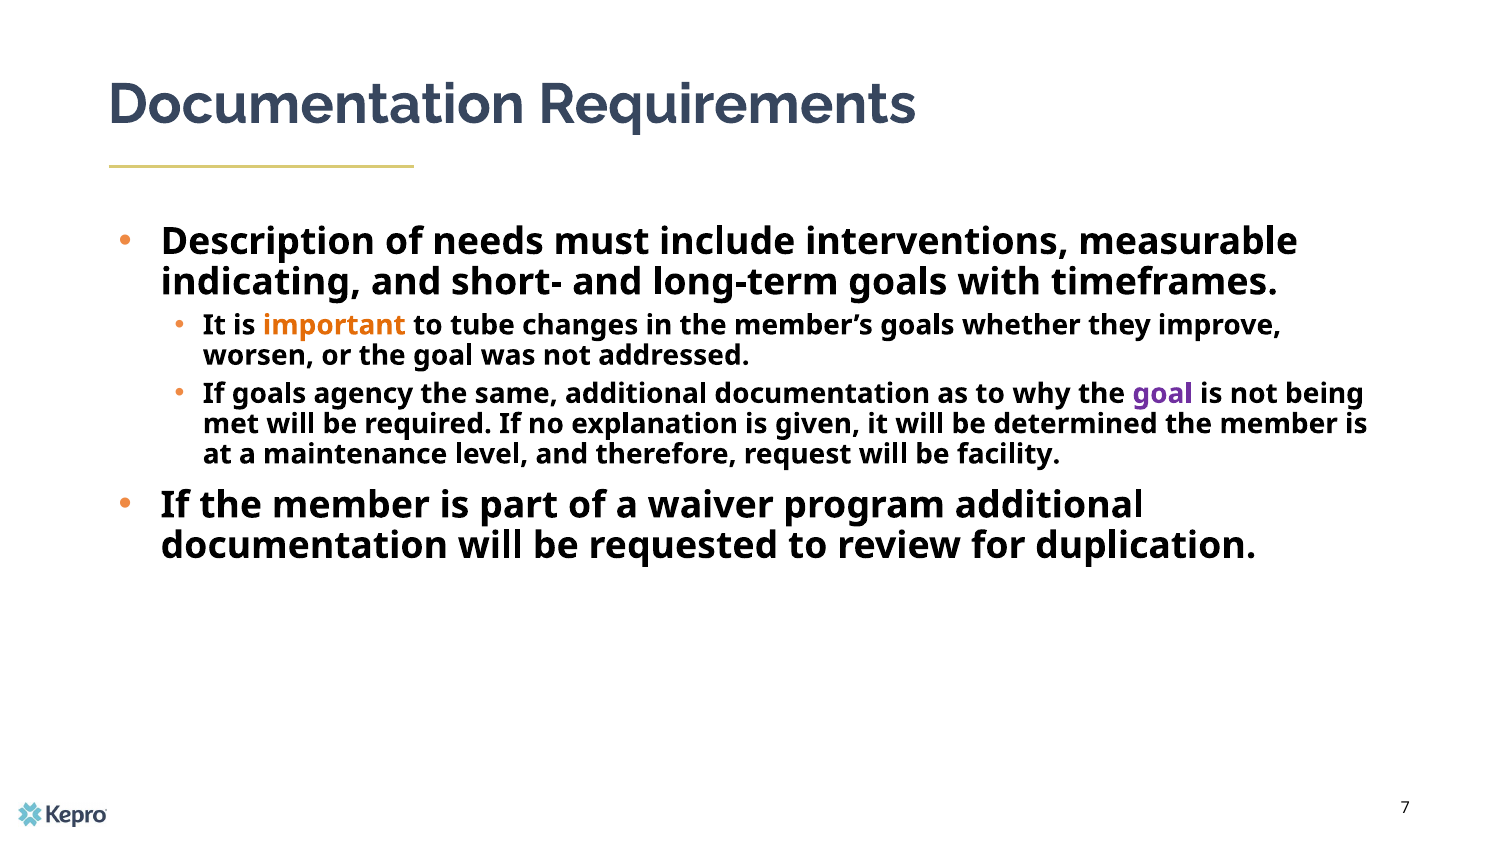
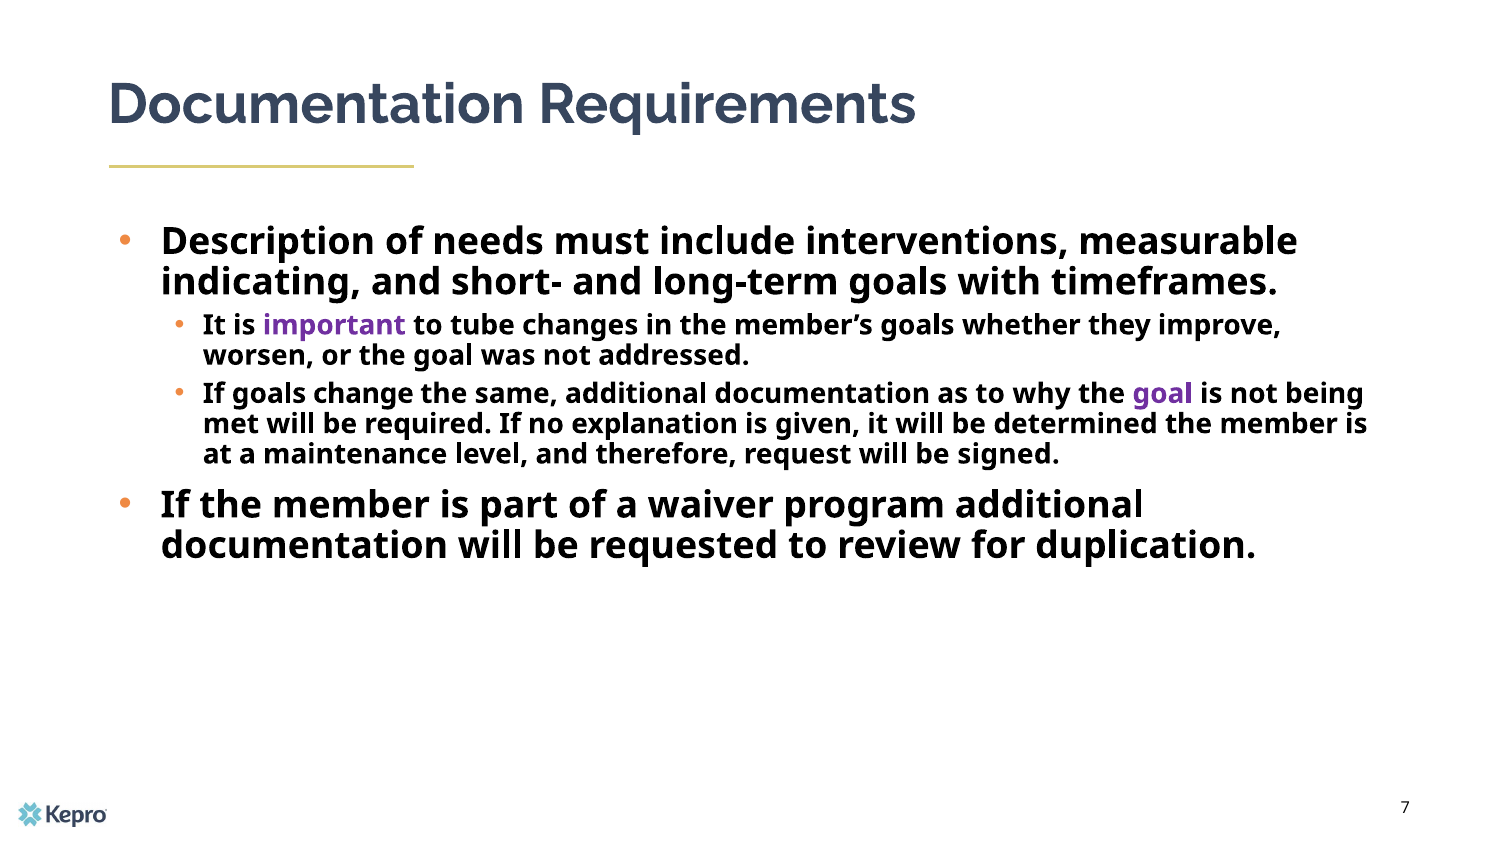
important colour: orange -> purple
agency: agency -> change
facility: facility -> signed
